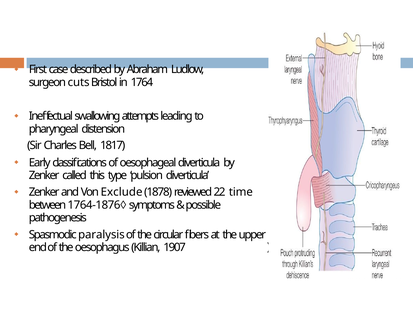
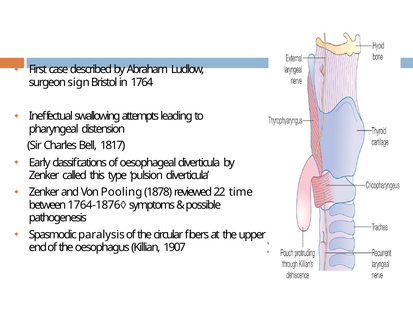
cuts: cuts -> sign
Exclude: Exclude -> Pooling
